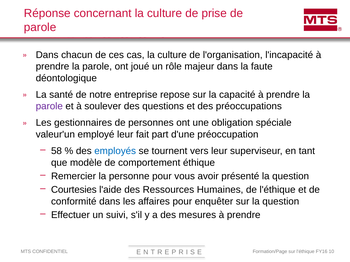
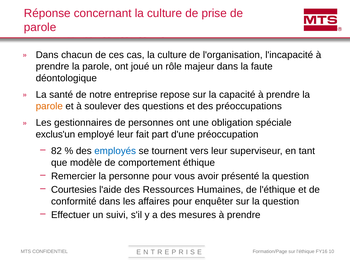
parole at (49, 106) colour: purple -> orange
valeur'un: valeur'un -> exclus'un
58: 58 -> 82
